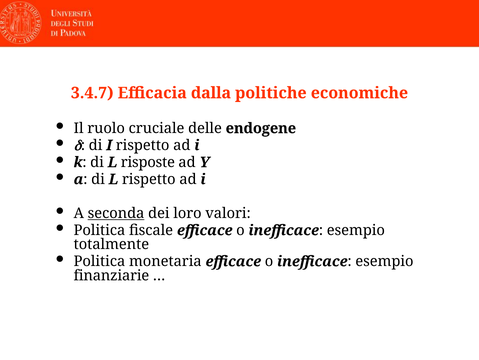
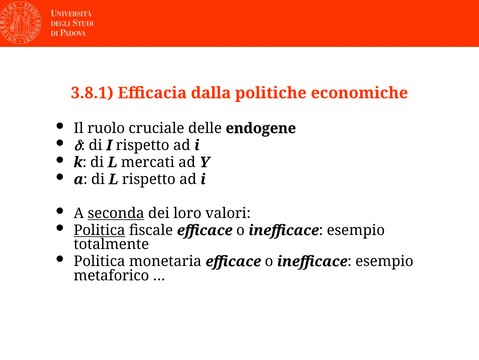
3.4.7: 3.4.7 -> 3.8.1
risposte: risposte -> mercati
Politica at (99, 230) underline: none -> present
finanziarie: finanziarie -> metaforico
